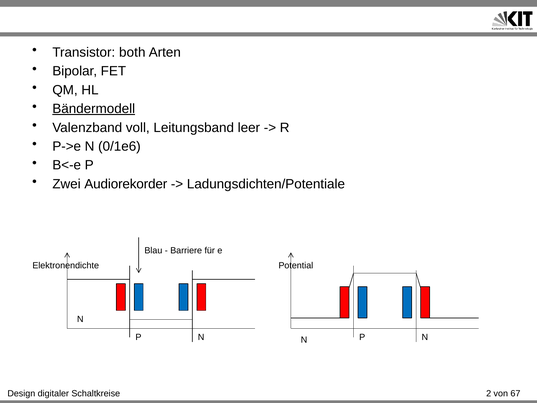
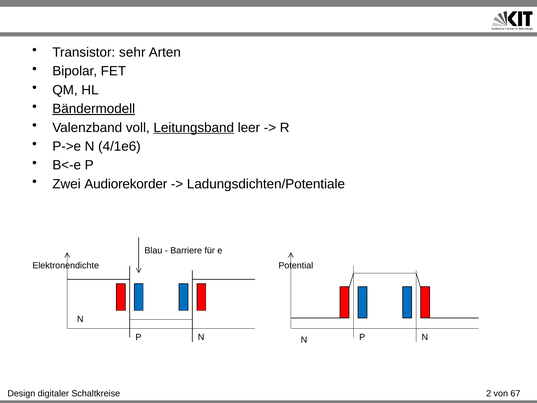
both: both -> sehr
Leitungsband underline: none -> present
0/1e6: 0/1e6 -> 4/1e6
